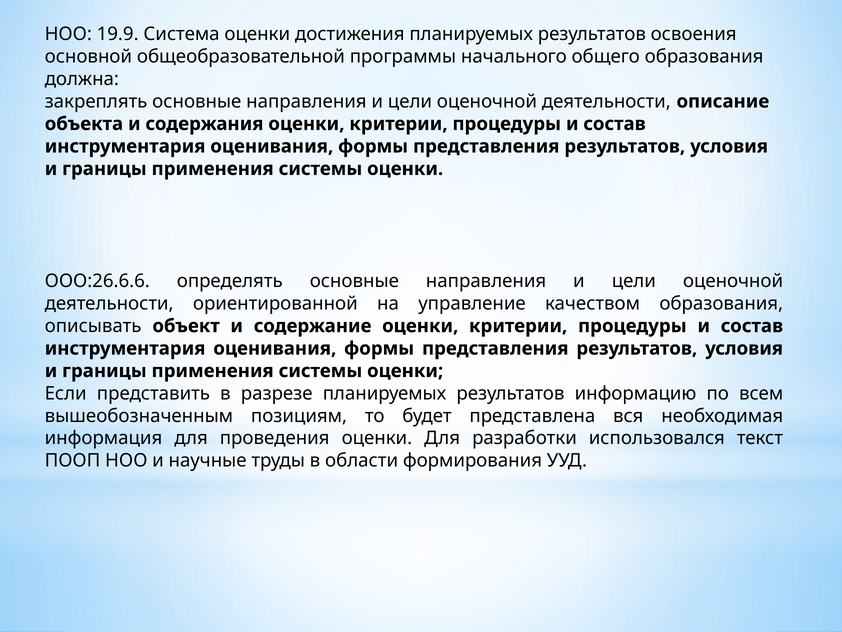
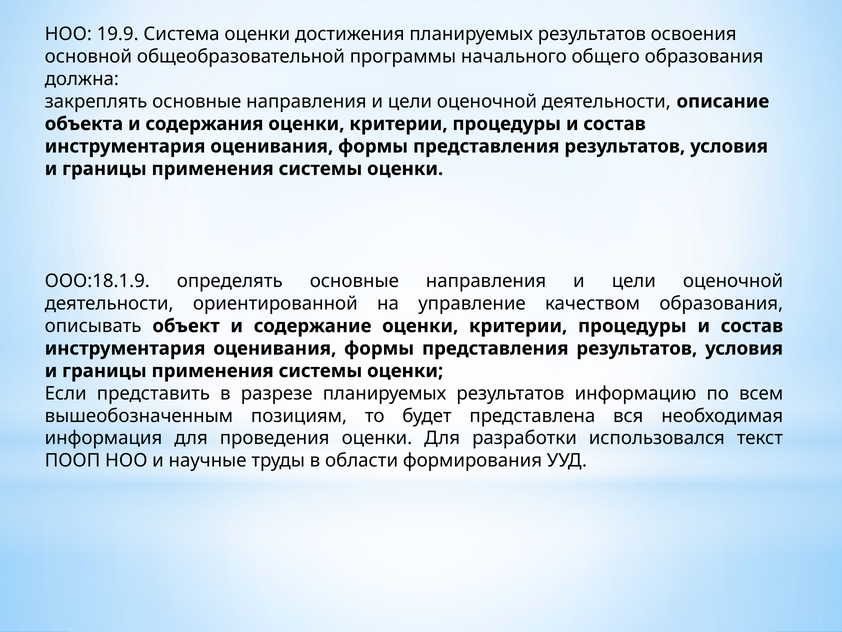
ООО:26.6.6: ООО:26.6.6 -> ООО:18.1.9
